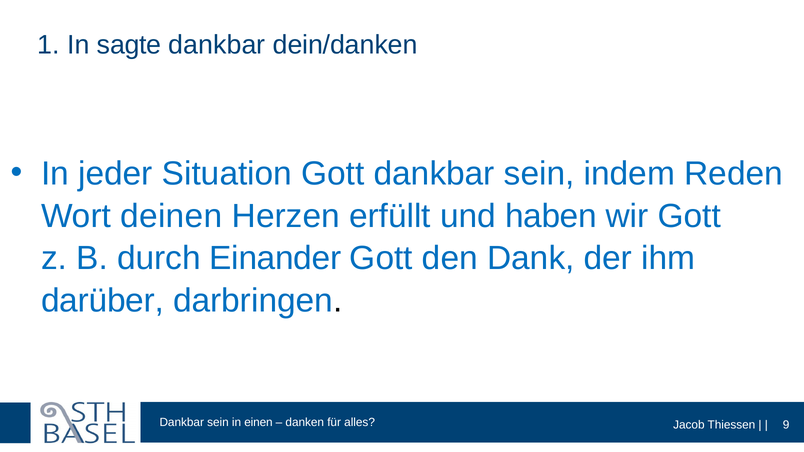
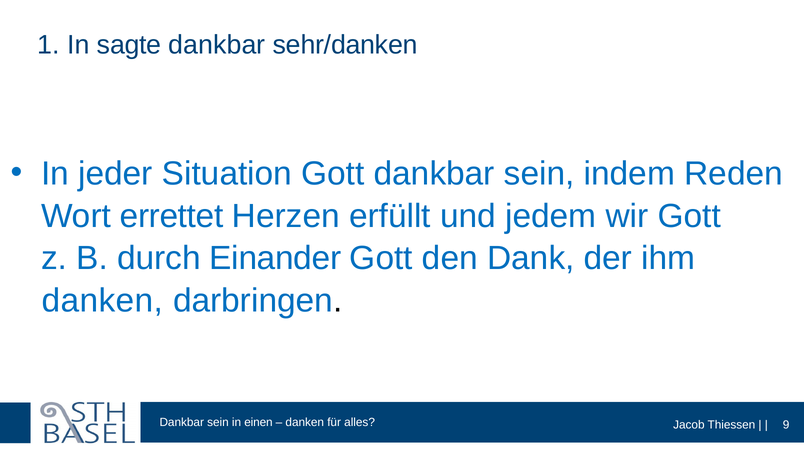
dein/danken: dein/danken -> sehr/danken
deinen: deinen -> errettet
haben: haben -> jedem
darüber at (103, 301): darüber -> danken
